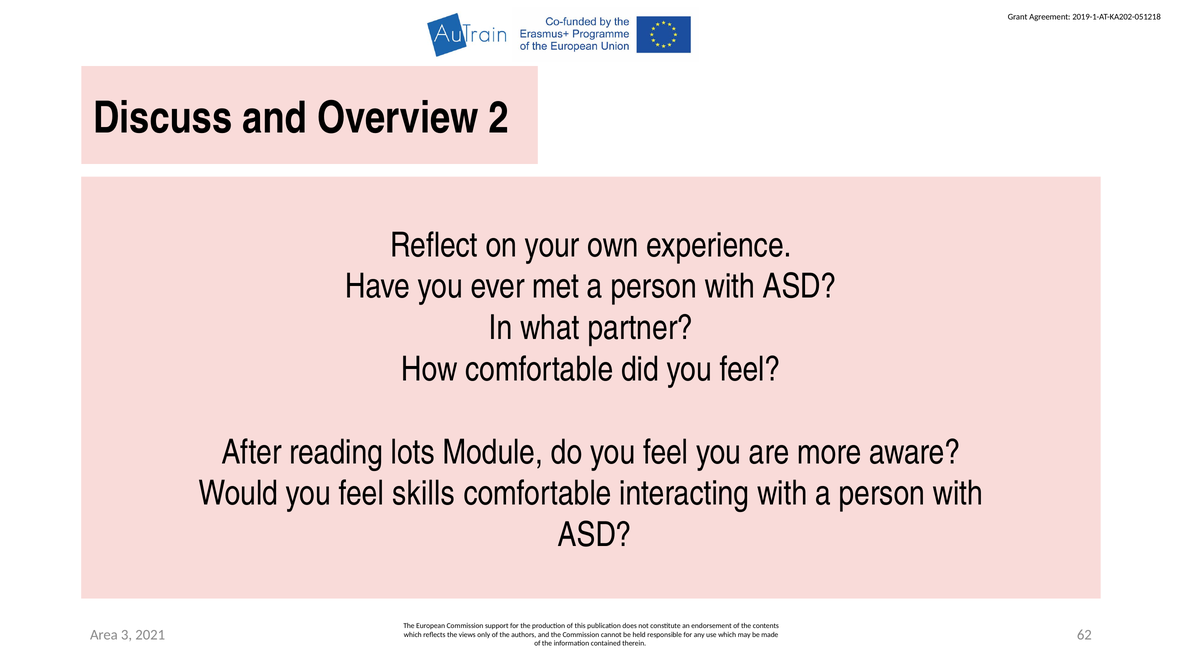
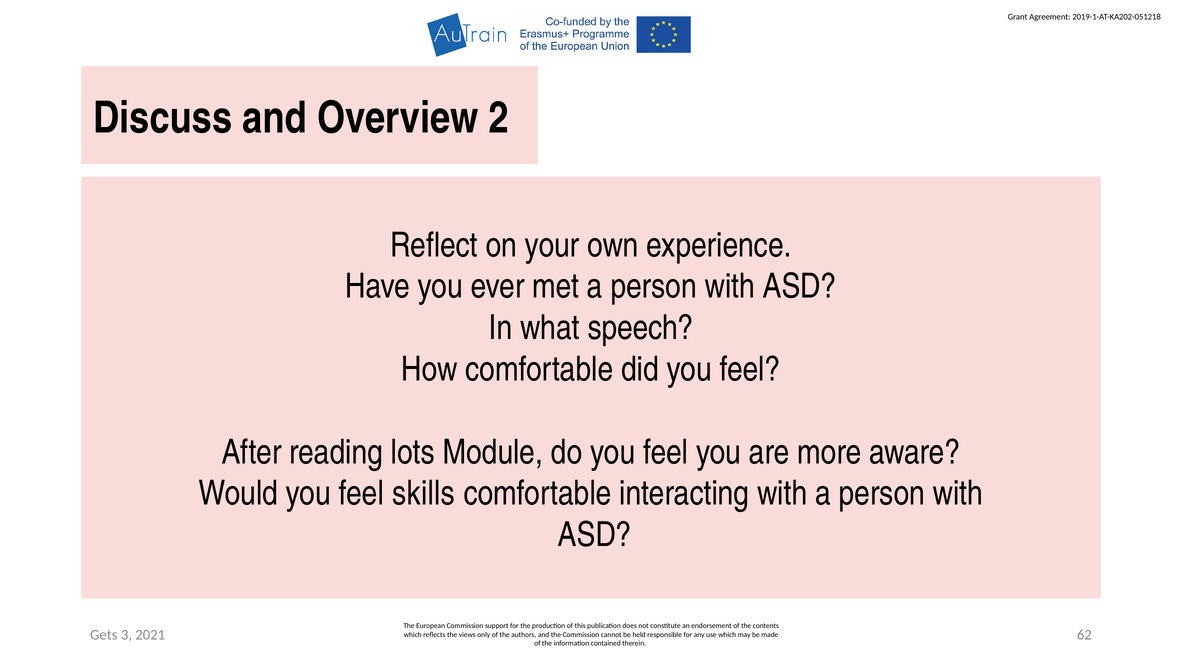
partner: partner -> speech
Area: Area -> Gets
